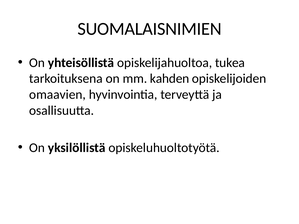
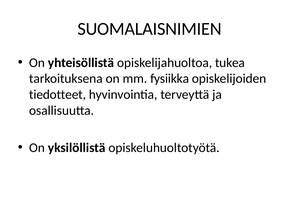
kahden: kahden -> fysiikka
omaavien: omaavien -> tiedotteet
